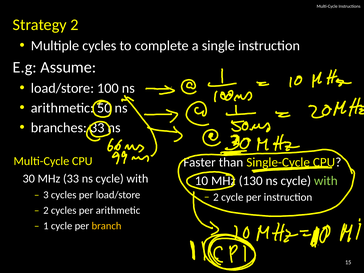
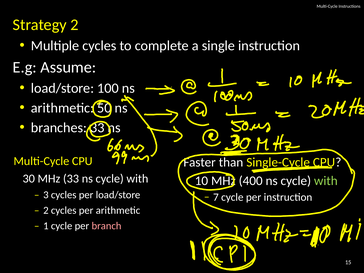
130: 130 -> 400
2 at (216, 197): 2 -> 7
branch colour: yellow -> pink
